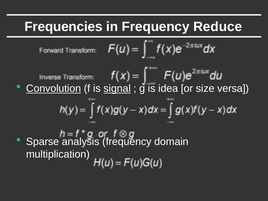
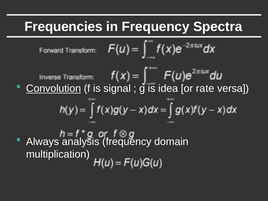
Reduce: Reduce -> Spectra
signal underline: present -> none
size: size -> rate
Sparse: Sparse -> Always
